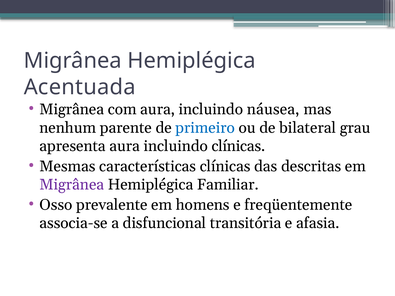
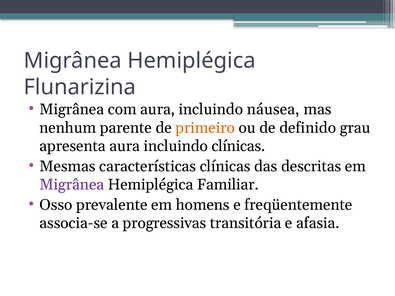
Acentuada: Acentuada -> Flunarizina
primeiro colour: blue -> orange
bilateral: bilateral -> definido
disfuncional: disfuncional -> progressivas
